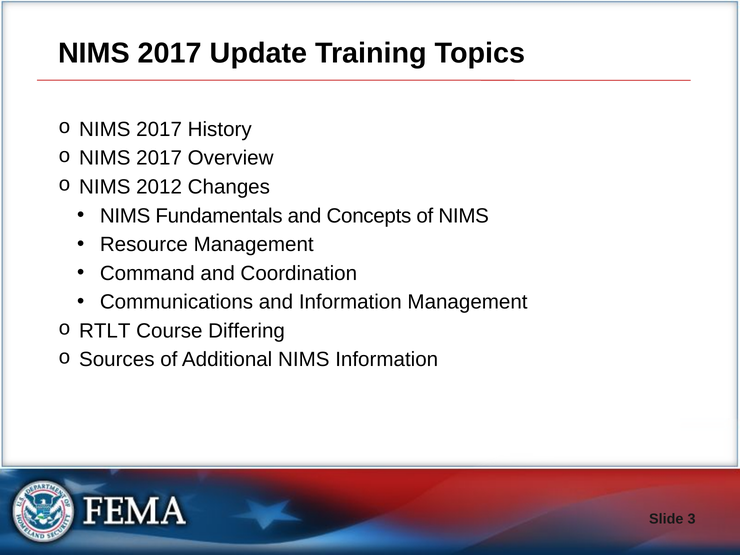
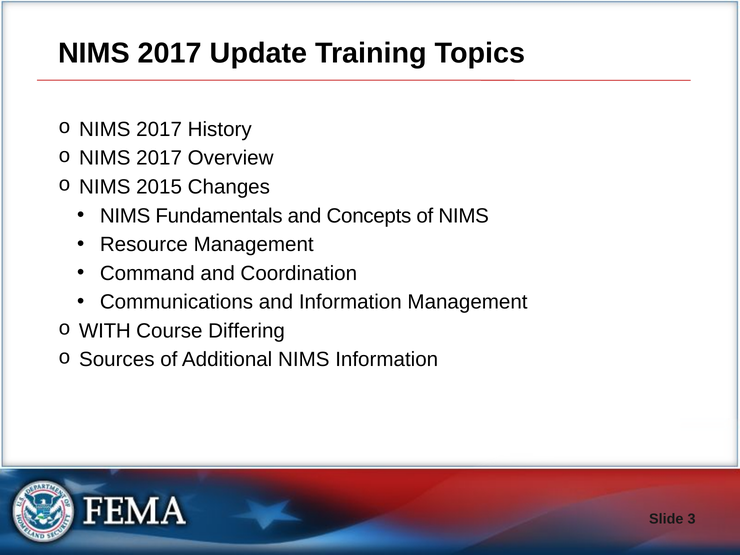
2012: 2012 -> 2015
RTLT: RTLT -> WITH
